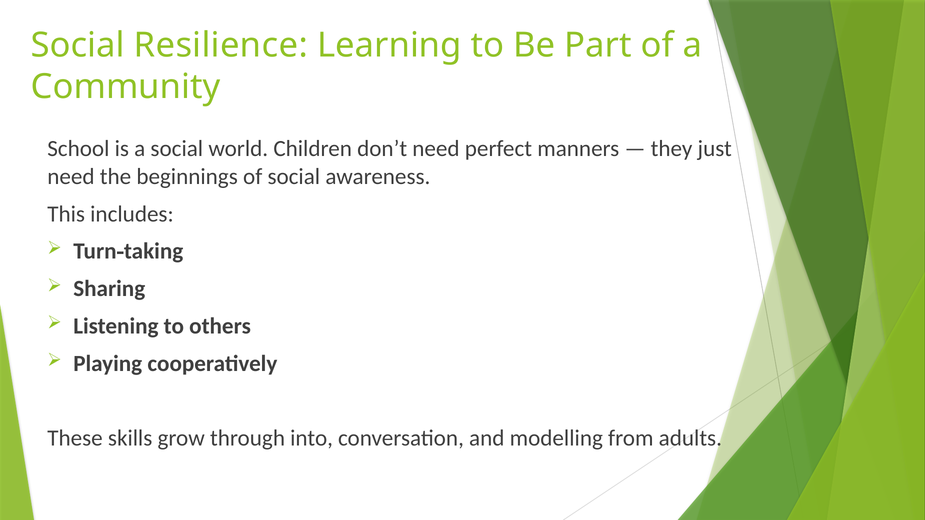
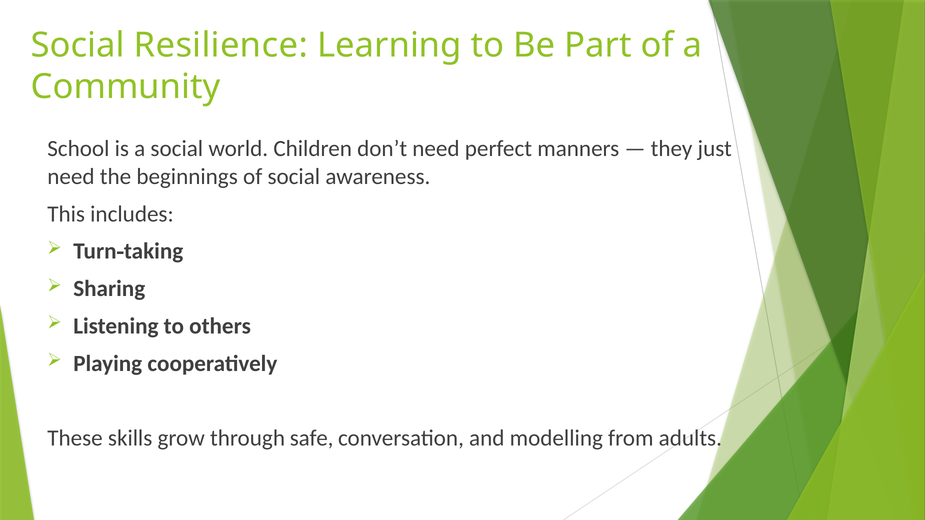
into: into -> safe
